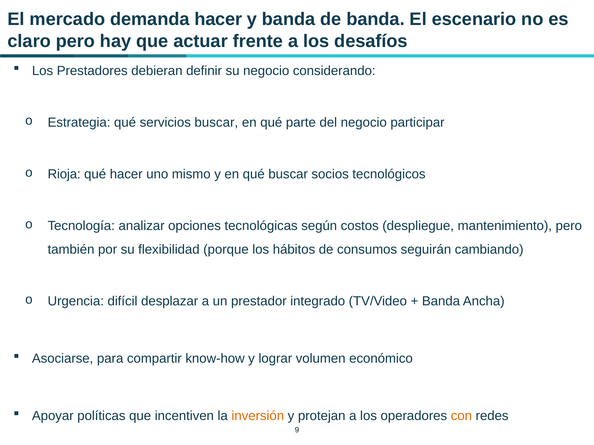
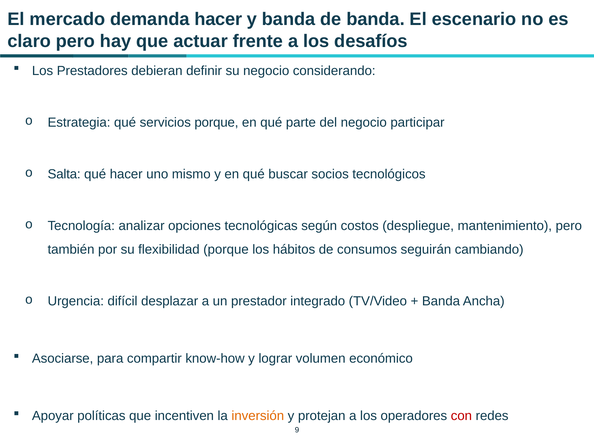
servicios buscar: buscar -> porque
Rioja: Rioja -> Salta
con colour: orange -> red
